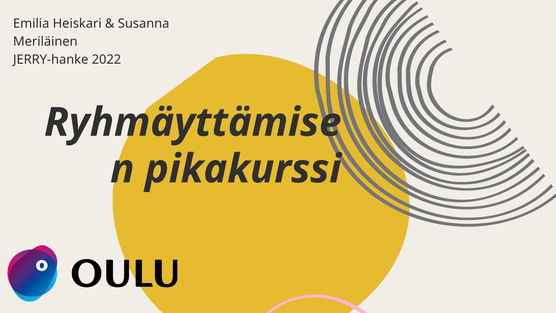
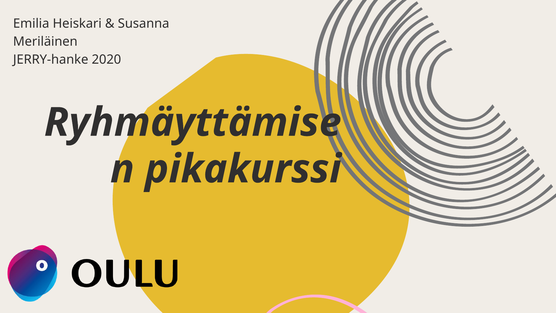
2022: 2022 -> 2020
